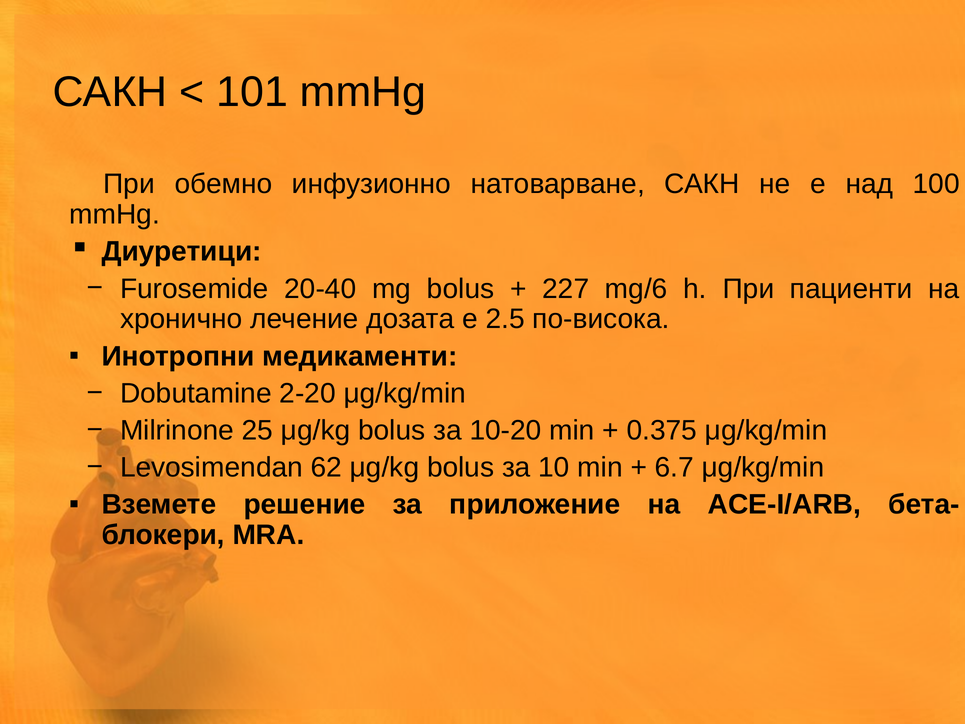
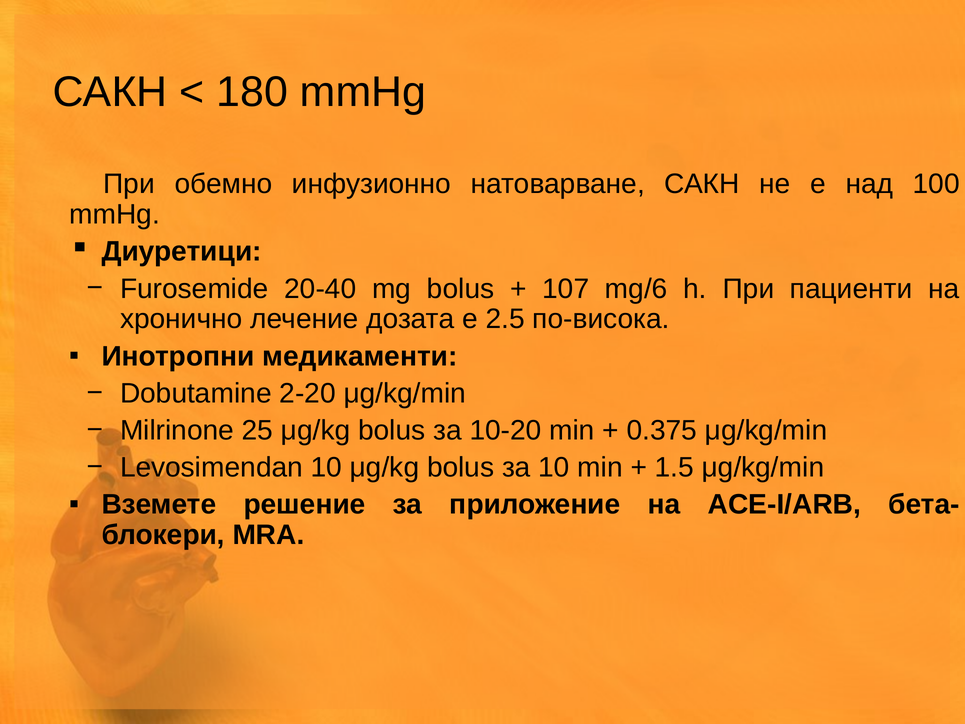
101: 101 -> 180
227: 227 -> 107
Levosimendan 62: 62 -> 10
6.7: 6.7 -> 1.5
